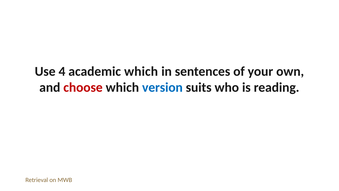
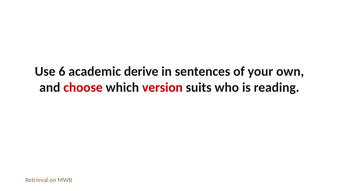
4: 4 -> 6
academic which: which -> derive
version colour: blue -> red
